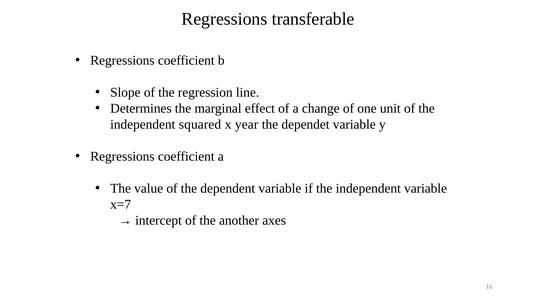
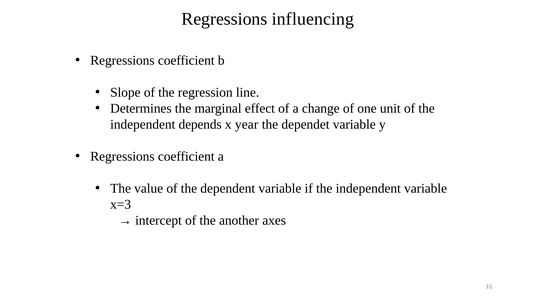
transferable: transferable -> influencing
squared: squared -> depends
x=7: x=7 -> x=3
